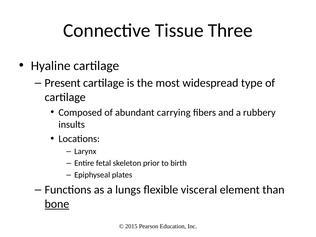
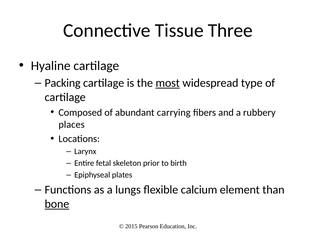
Present: Present -> Packing
most underline: none -> present
insults: insults -> places
visceral: visceral -> calcium
